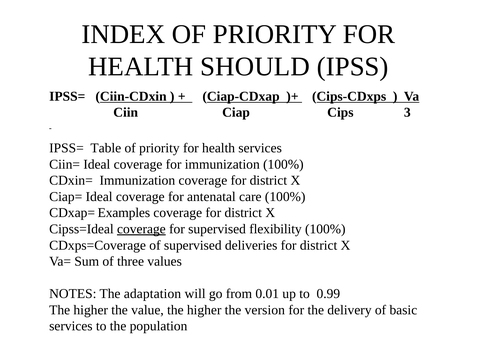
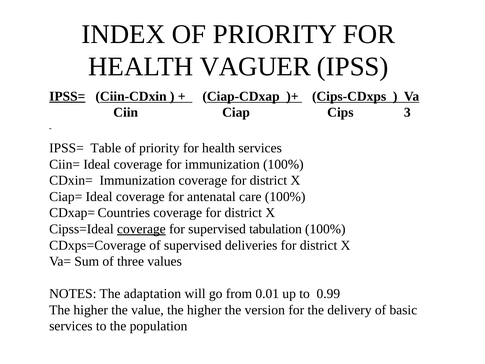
SHOULD: SHOULD -> VAGUER
IPSS= at (67, 96) underline: none -> present
Examples: Examples -> Countries
flexibility: flexibility -> tabulation
